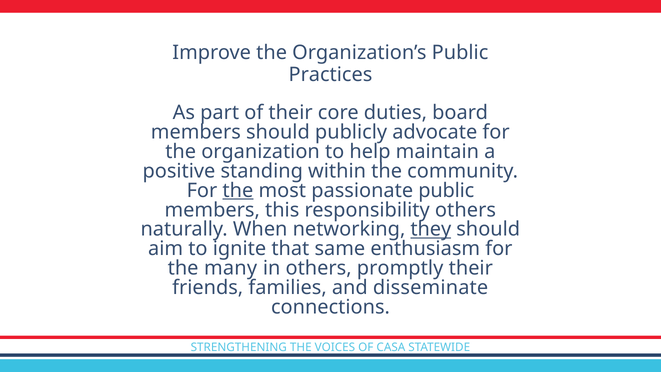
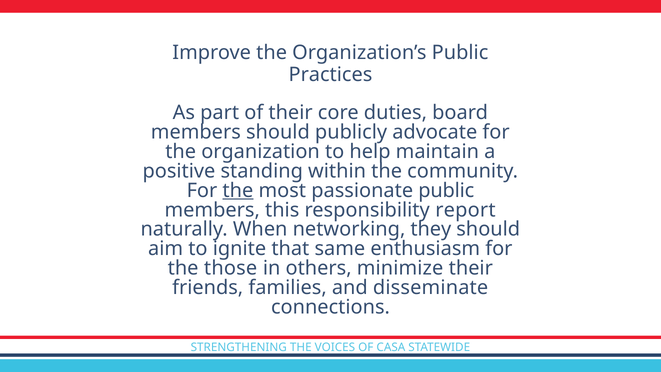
responsibility others: others -> report
they underline: present -> none
many: many -> those
promptly: promptly -> minimize
